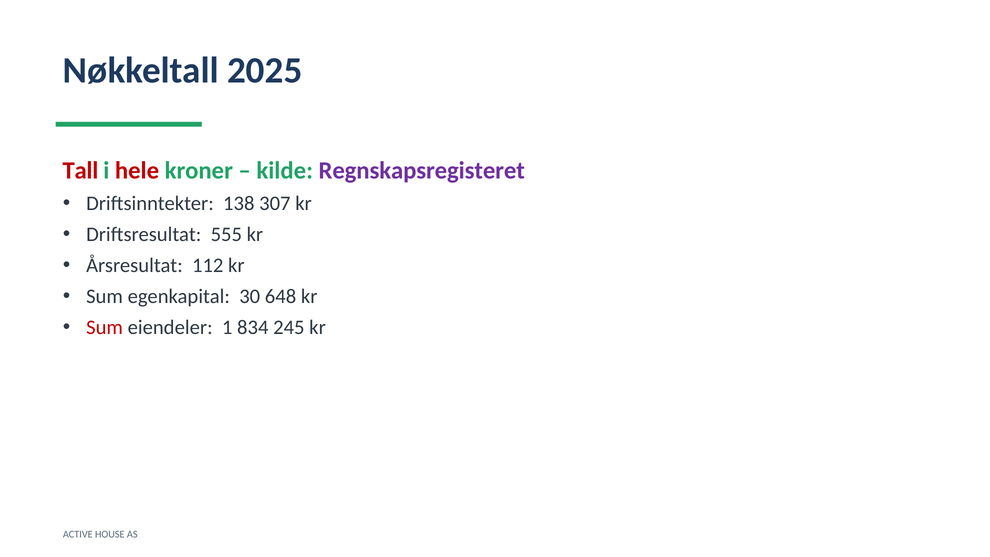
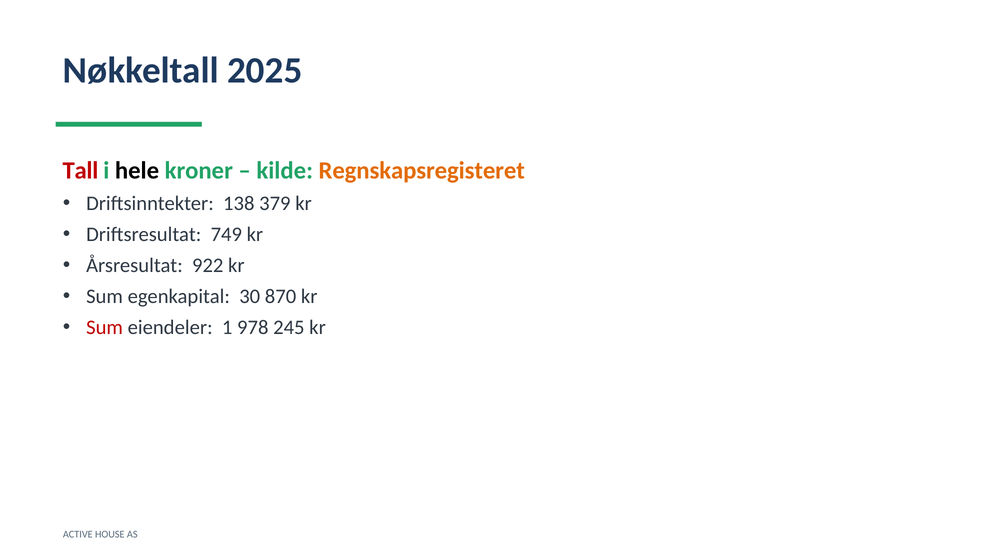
hele colour: red -> black
Regnskapsregisteret colour: purple -> orange
307: 307 -> 379
555: 555 -> 749
112: 112 -> 922
648: 648 -> 870
834: 834 -> 978
